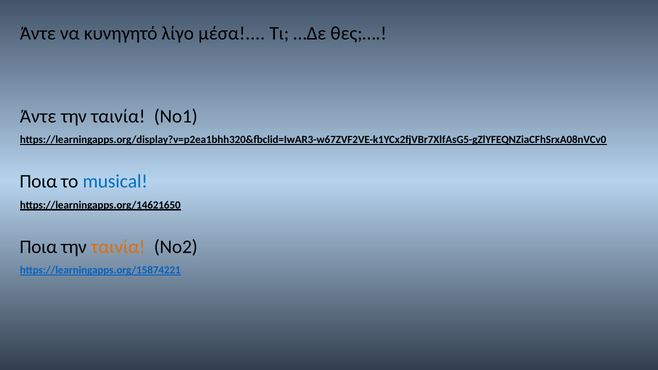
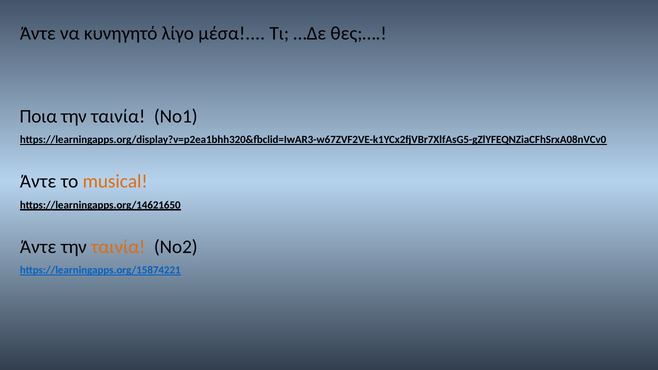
Άντε at (38, 116): Άντε -> Πoια
Πoια at (38, 182): Πoια -> Άντε
musical colour: blue -> orange
Πoια at (38, 247): Πoια -> Άντε
